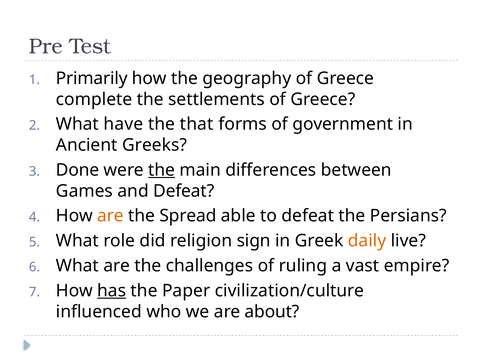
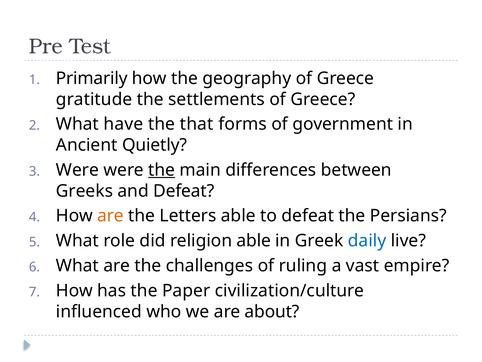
complete: complete -> gratitude
Greeks: Greeks -> Quietly
Done at (78, 170): Done -> Were
Games: Games -> Greeks
Spread: Spread -> Letters
religion sign: sign -> able
daily colour: orange -> blue
has underline: present -> none
